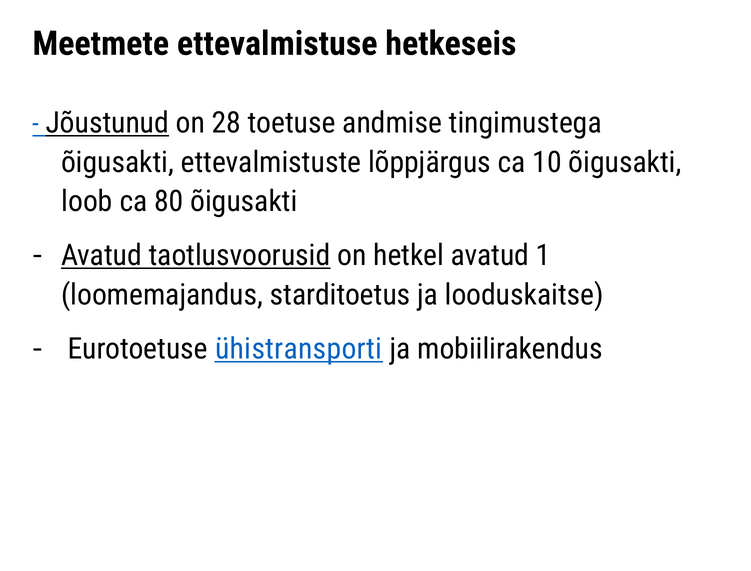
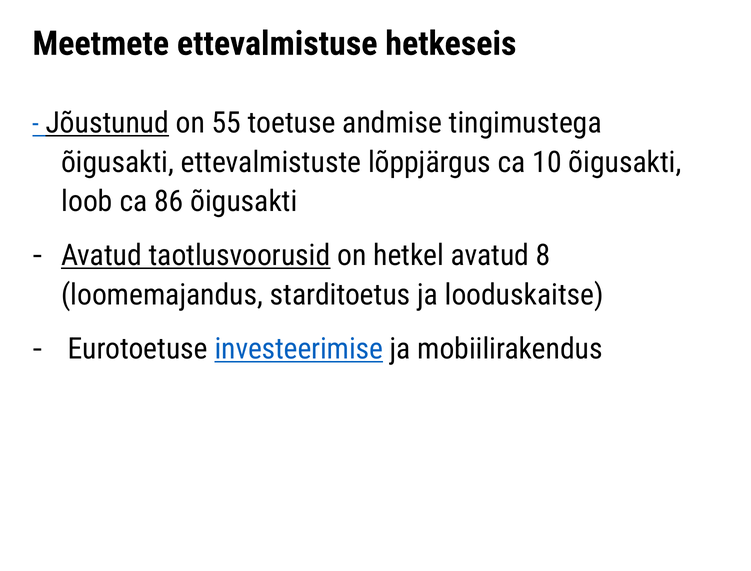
28: 28 -> 55
80: 80 -> 86
1: 1 -> 8
ühistransporti: ühistransporti -> investeerimise
